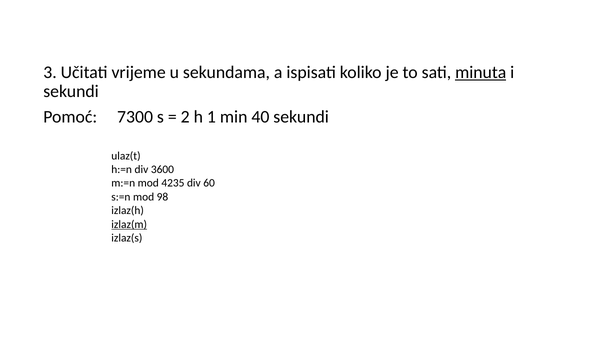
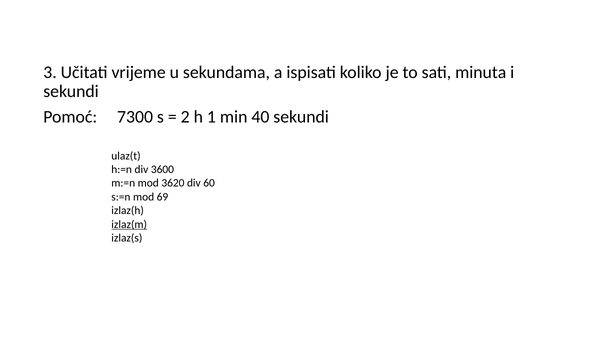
minuta underline: present -> none
4235: 4235 -> 3620
98: 98 -> 69
